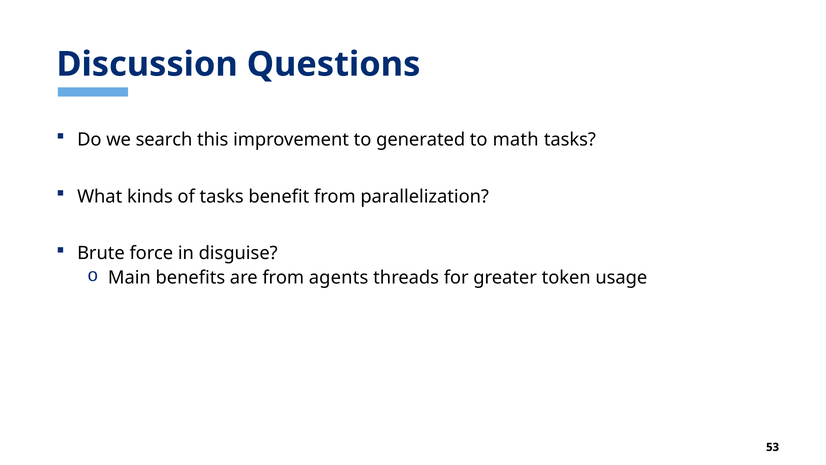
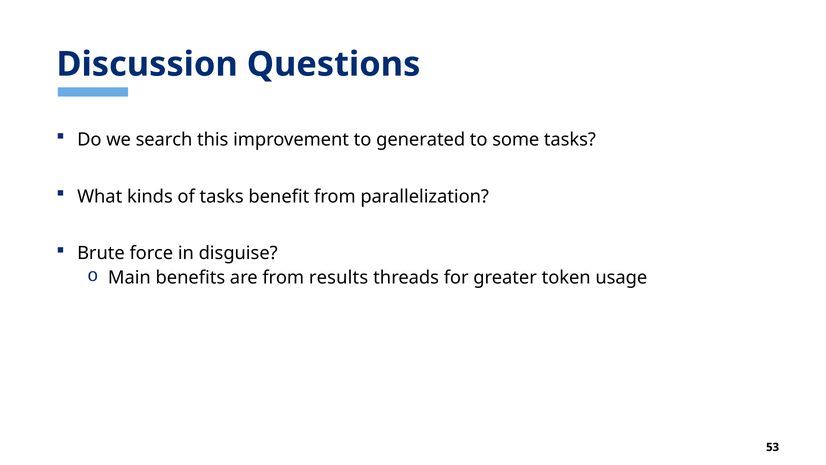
math: math -> some
agents: agents -> results
